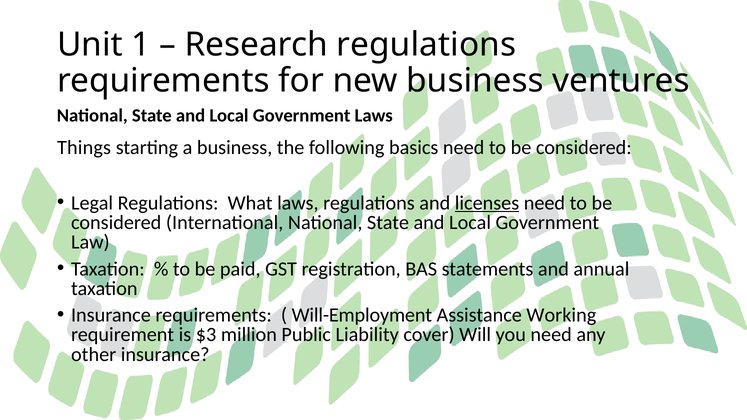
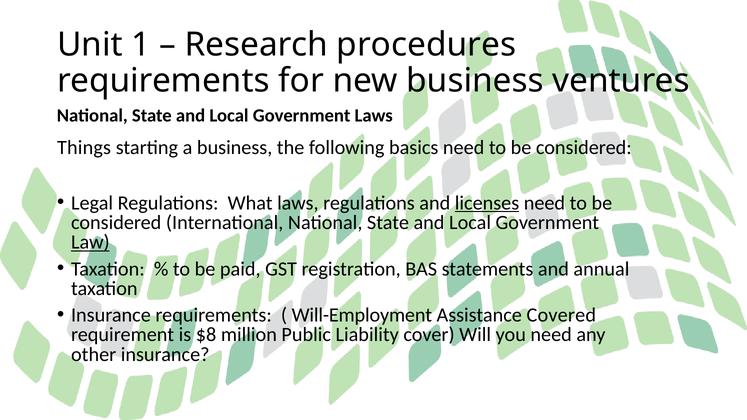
Research regulations: regulations -> procedures
Law underline: none -> present
Working: Working -> Covered
$3: $3 -> $8
